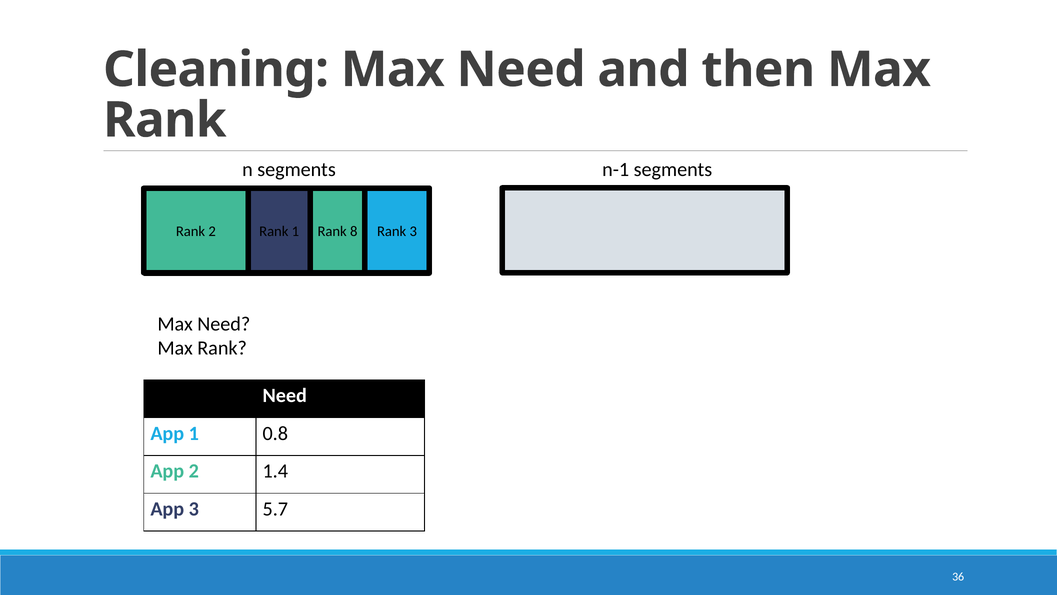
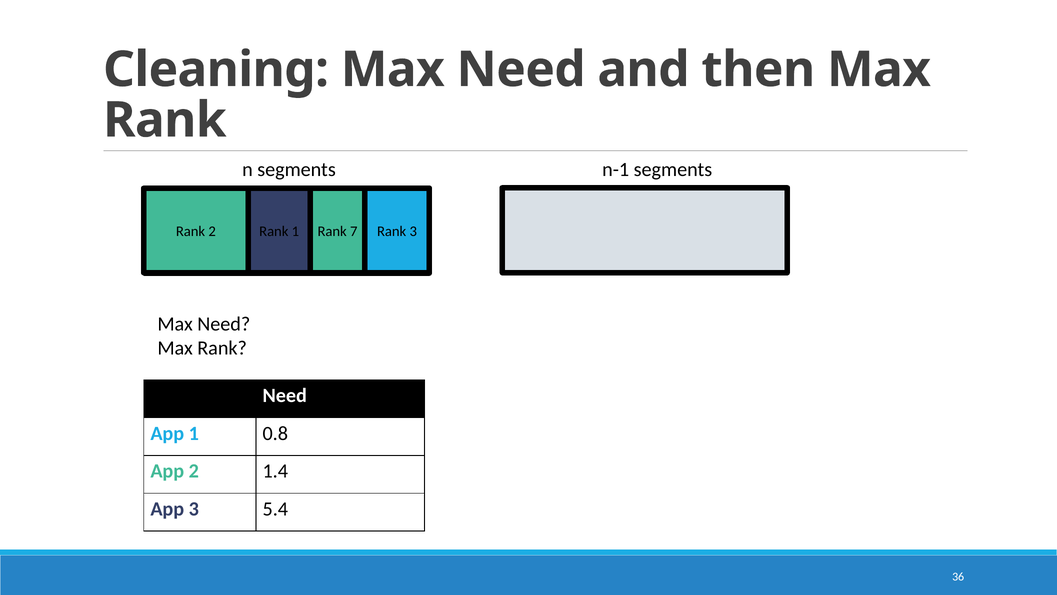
8: 8 -> 7
5.7: 5.7 -> 5.4
